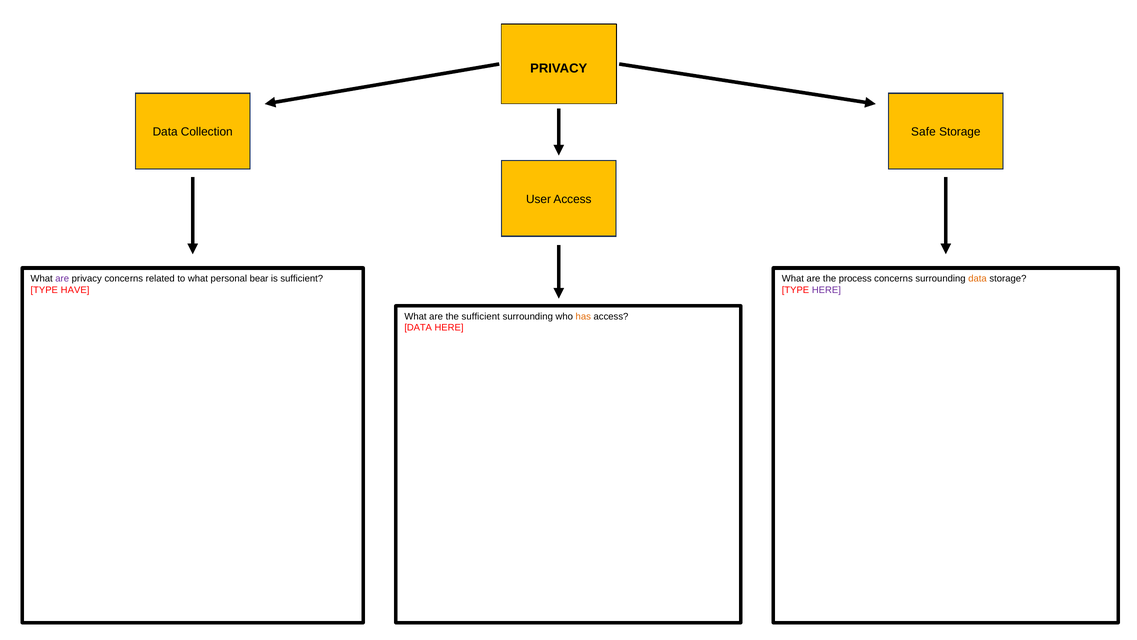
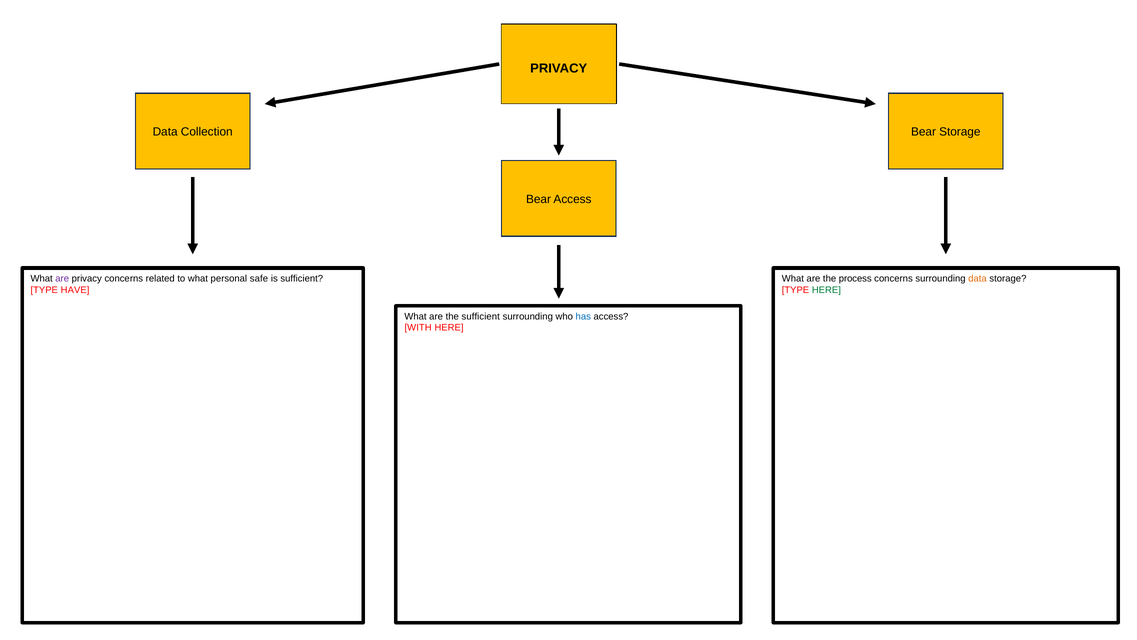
Safe at (923, 132): Safe -> Bear
User at (538, 199): User -> Bear
bear: bear -> safe
HERE at (826, 290) colour: purple -> green
has colour: orange -> blue
DATA at (418, 328): DATA -> WITH
